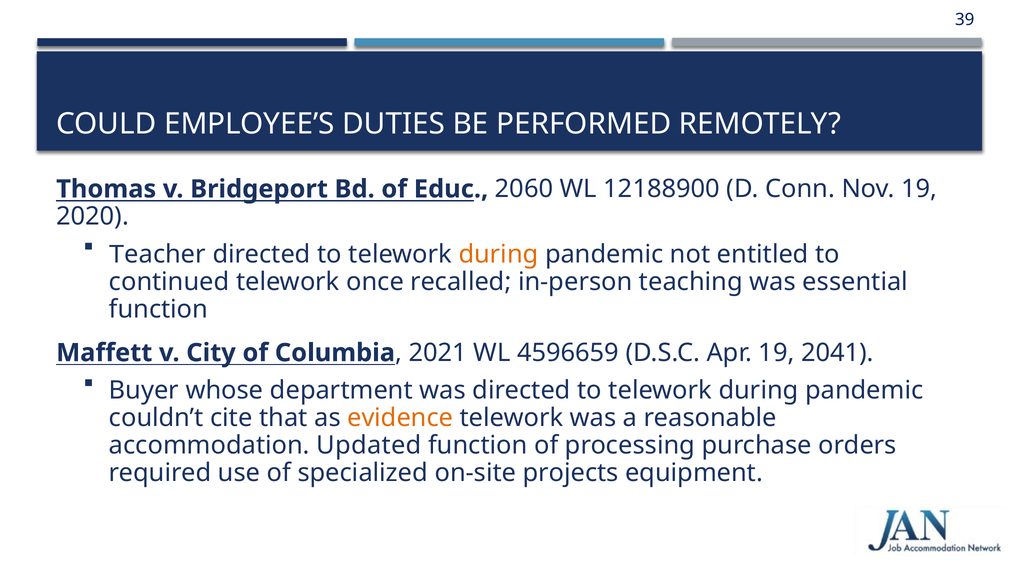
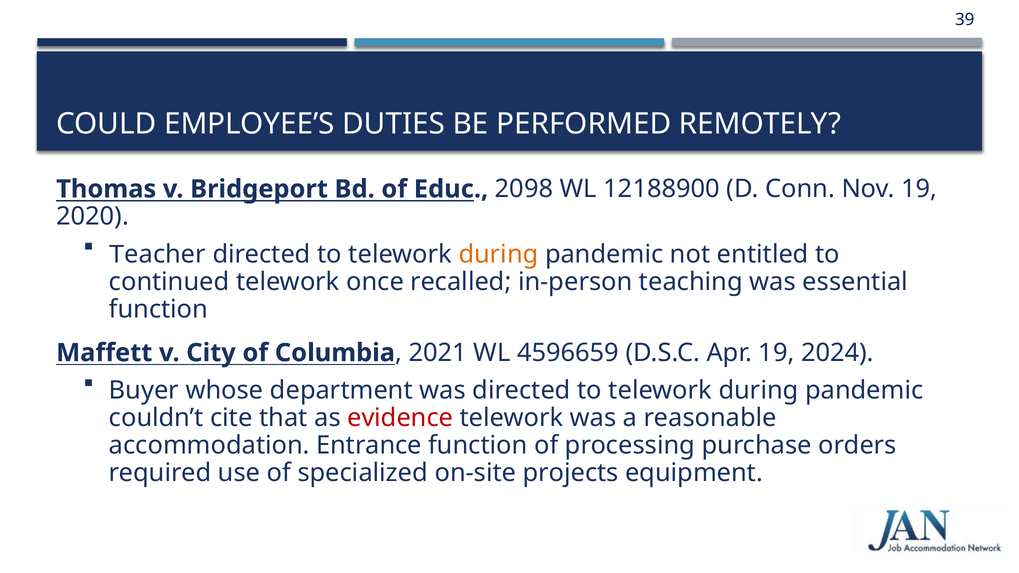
2060: 2060 -> 2098
2041: 2041 -> 2024
evidence colour: orange -> red
Updated: Updated -> Entrance
